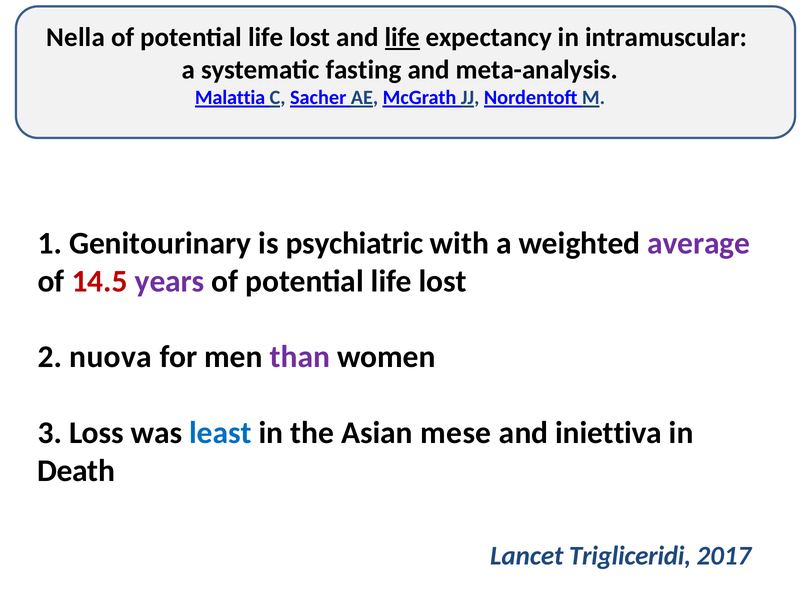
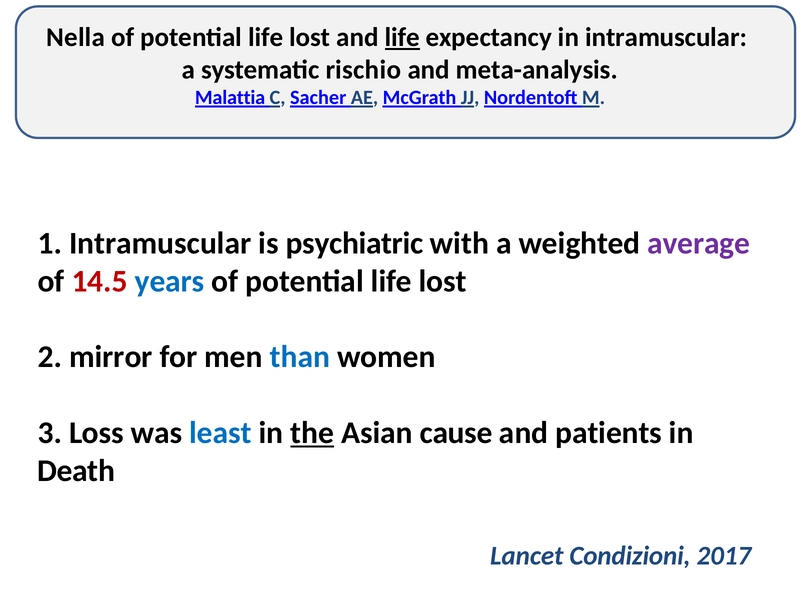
fasting: fasting -> rischio
1 Genitourinary: Genitourinary -> Intramuscular
years colour: purple -> blue
nuova: nuova -> mirror
than colour: purple -> blue
the underline: none -> present
mese: mese -> cause
iniettiva: iniettiva -> patients
Trigliceridi: Trigliceridi -> Condizioni
